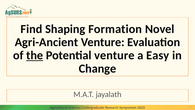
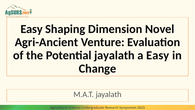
Find at (31, 29): Find -> Easy
Formation: Formation -> Dimension
the underline: present -> none
Potential venture: venture -> jayalath
